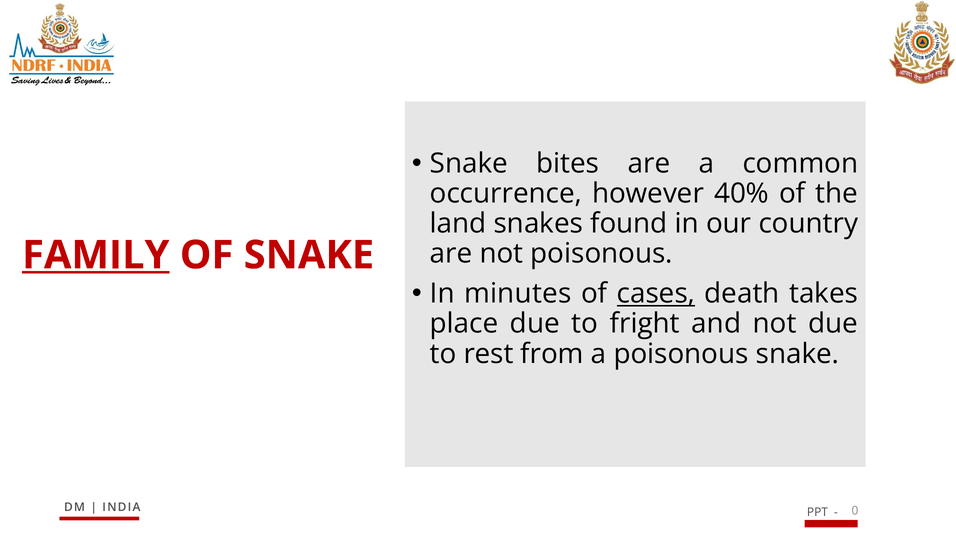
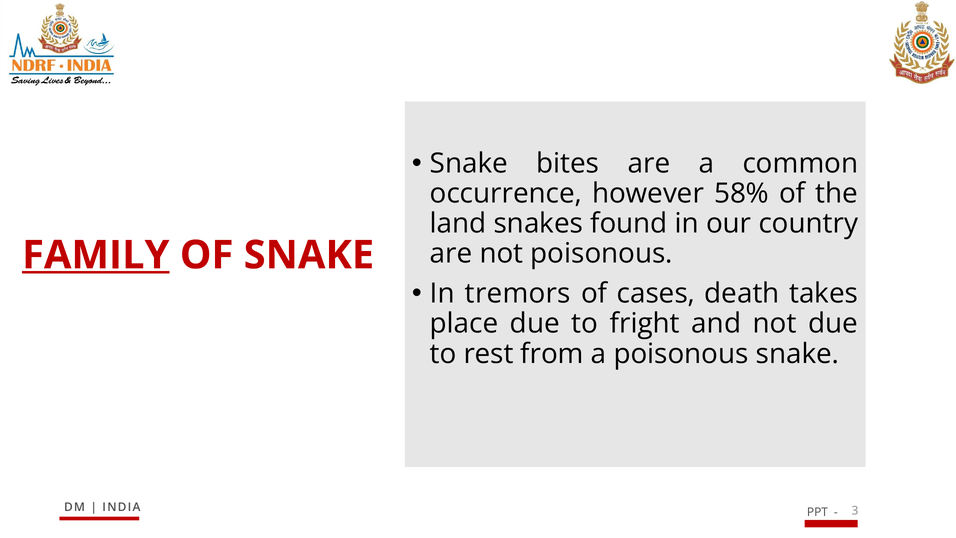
40%: 40% -> 58%
minutes: minutes -> tremors
cases underline: present -> none
0: 0 -> 3
